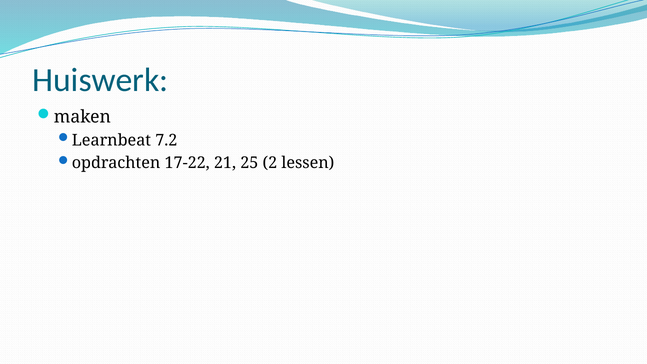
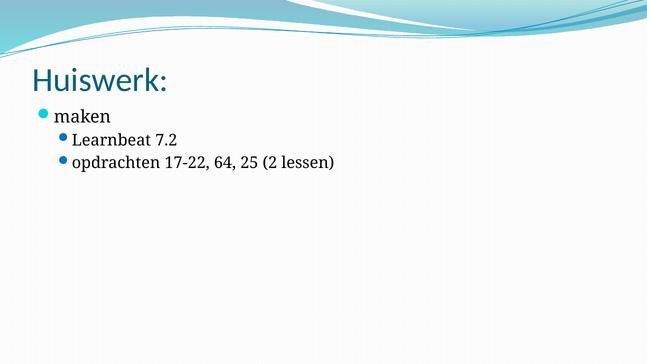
21: 21 -> 64
